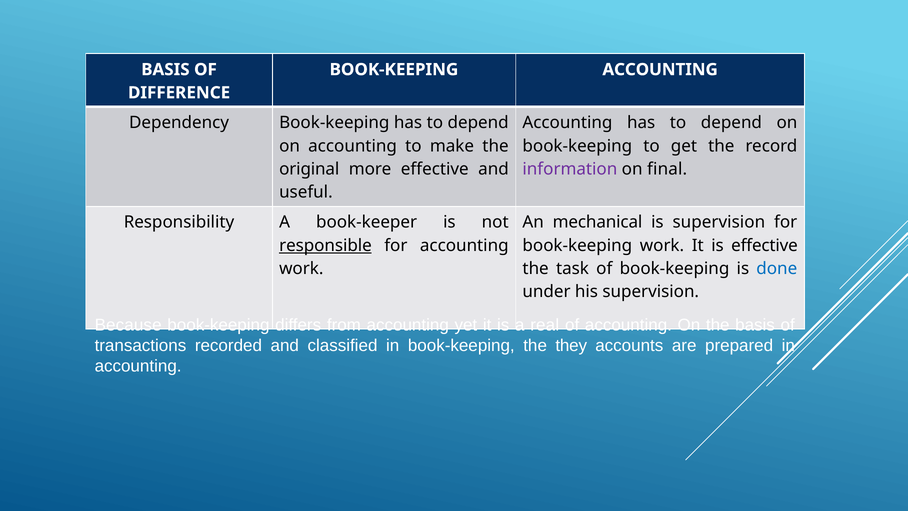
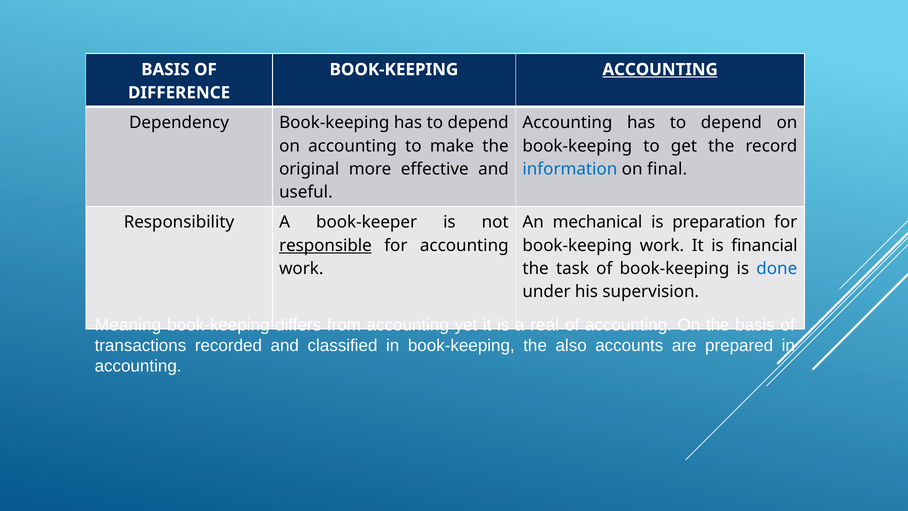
ACCOUNTING at (660, 70) underline: none -> present
information colour: purple -> blue
is supervision: supervision -> preparation
is effective: effective -> financial
Because: Because -> Meaning
they: they -> also
